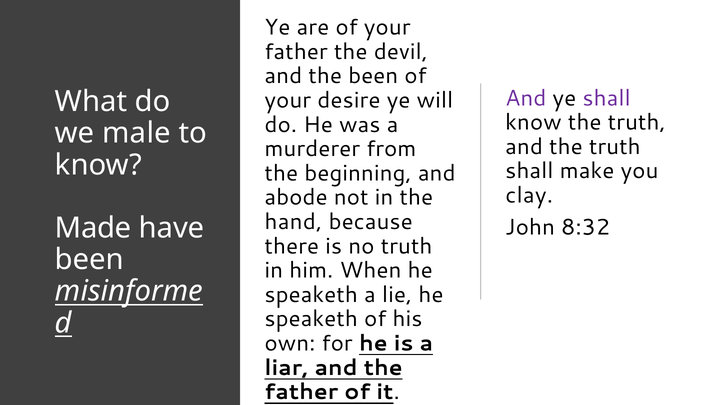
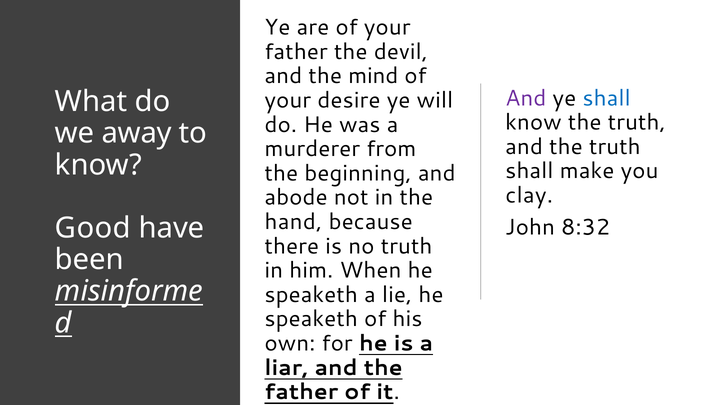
the been: been -> mind
shall at (607, 98) colour: purple -> blue
male: male -> away
Made: Made -> Good
